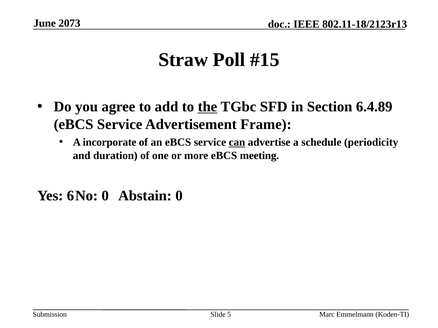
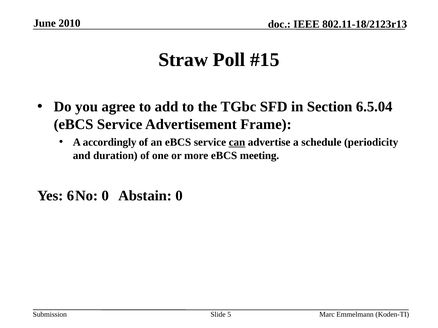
2073: 2073 -> 2010
the underline: present -> none
6.4.89: 6.4.89 -> 6.5.04
incorporate: incorporate -> accordingly
